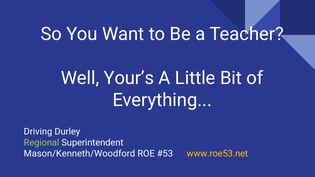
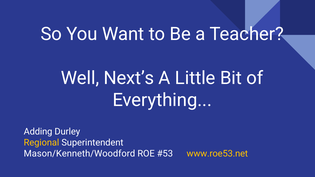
Your’s: Your’s -> Next’s
Driving: Driving -> Adding
Regional colour: light green -> yellow
